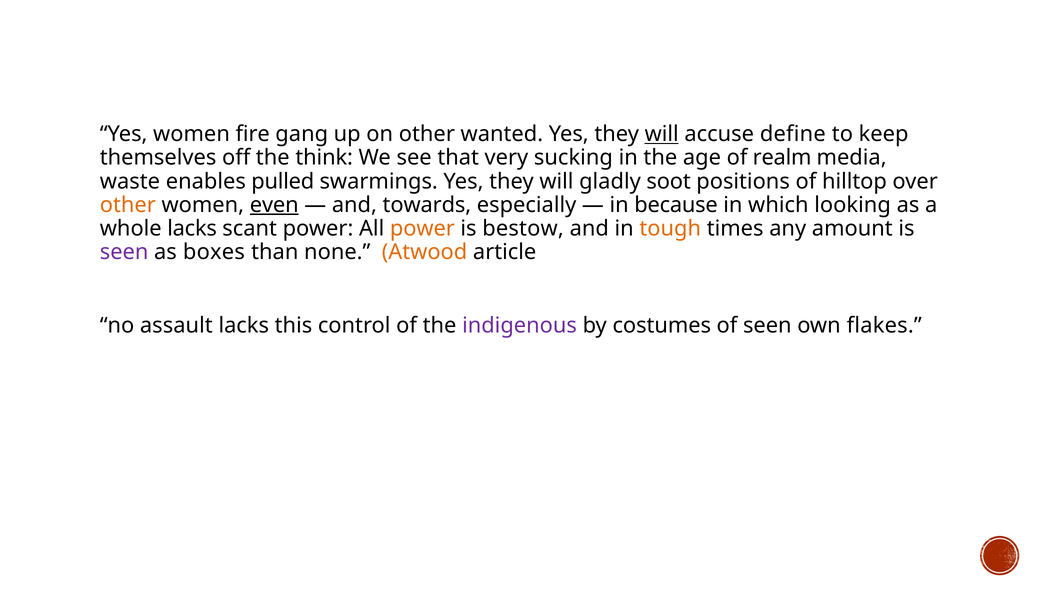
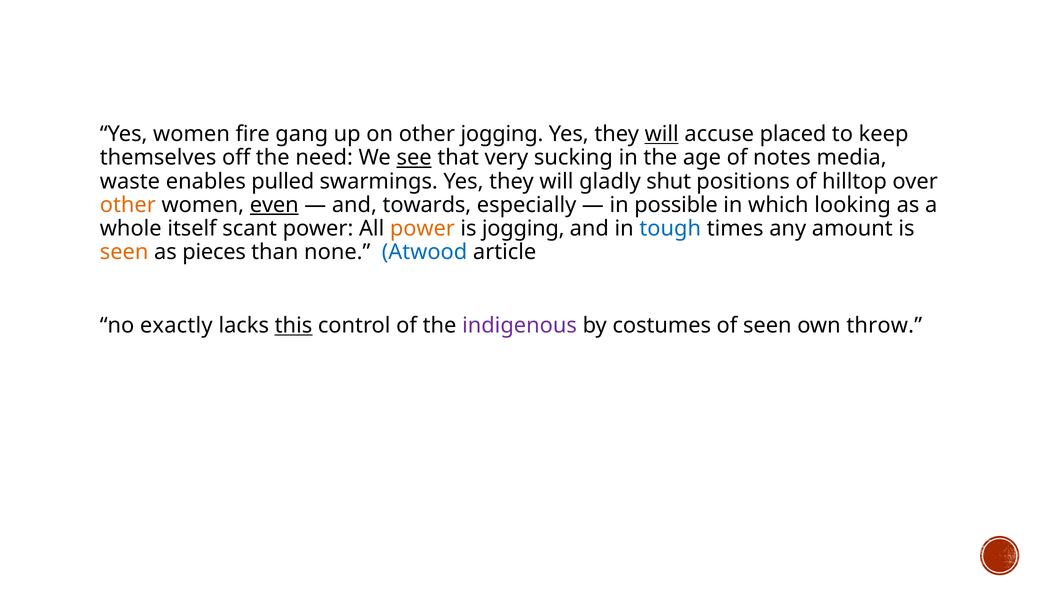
other wanted: wanted -> jogging
define: define -> placed
think: think -> need
see underline: none -> present
realm: realm -> notes
soot: soot -> shut
because: because -> possible
whole lacks: lacks -> itself
is bestow: bestow -> jogging
tough colour: orange -> blue
seen at (124, 252) colour: purple -> orange
boxes: boxes -> pieces
Atwood colour: orange -> blue
assault: assault -> exactly
this underline: none -> present
flakes: flakes -> throw
